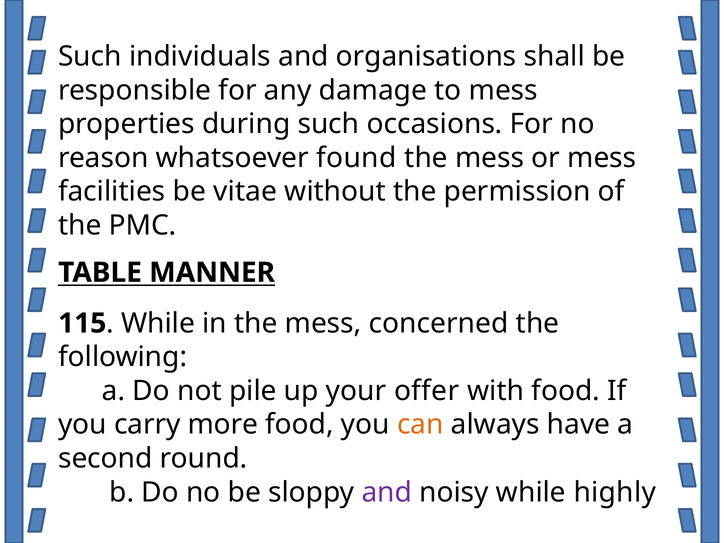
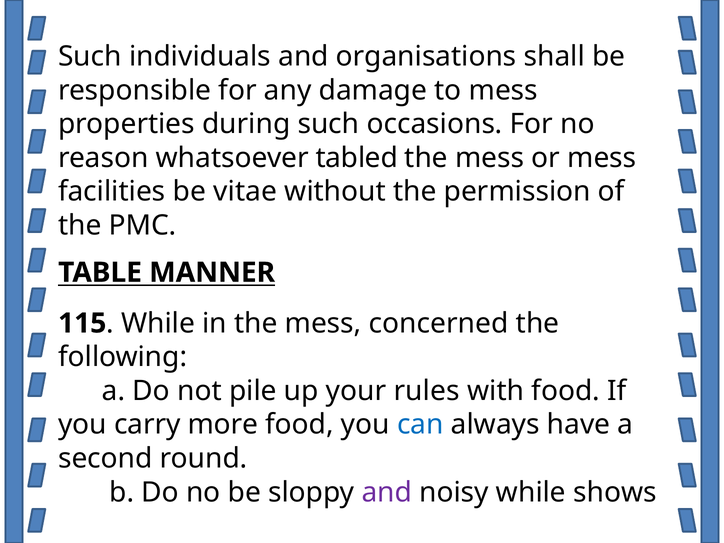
found: found -> tabled
offer: offer -> rules
can colour: orange -> blue
highly: highly -> shows
